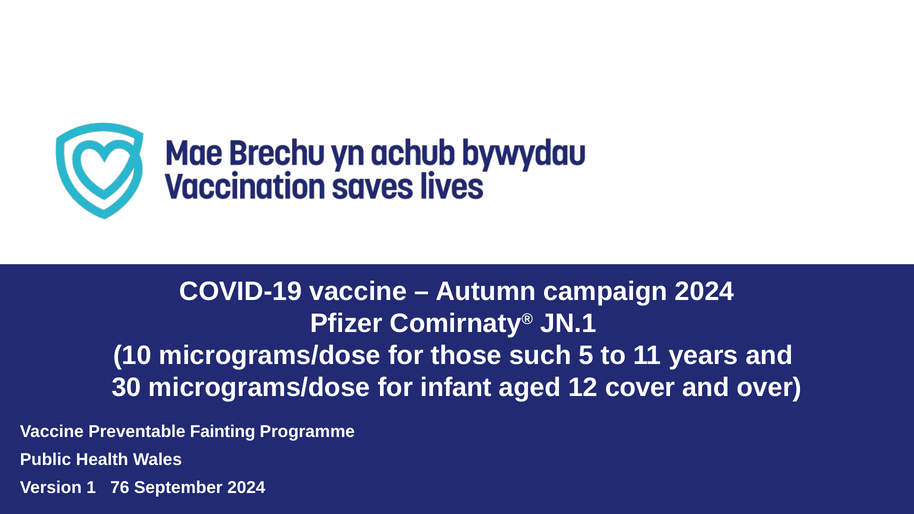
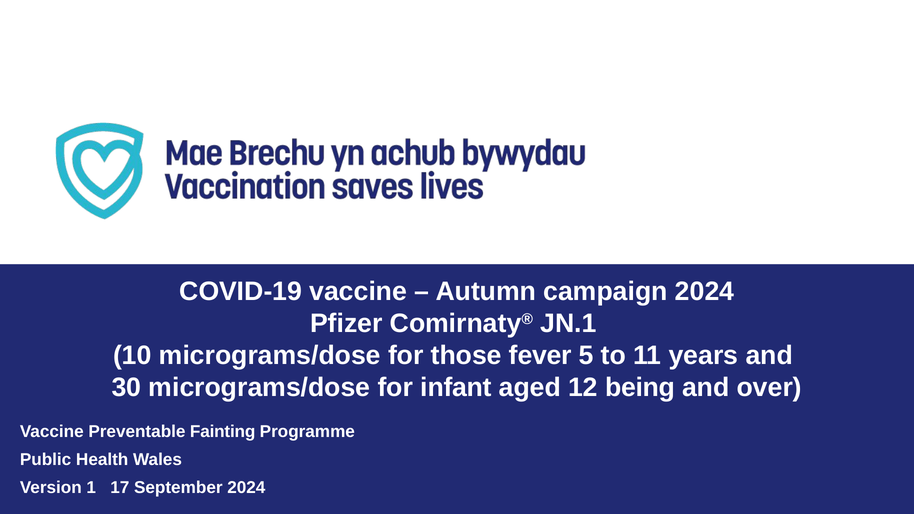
such: such -> fever
cover: cover -> being
76: 76 -> 17
